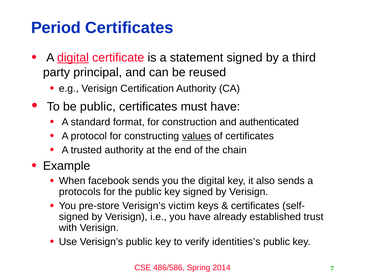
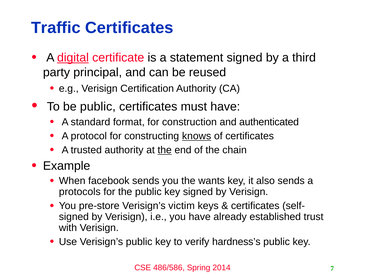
Period: Period -> Traffic
values: values -> knows
the at (165, 150) underline: none -> present
the digital: digital -> wants
identities’s: identities’s -> hardness’s
